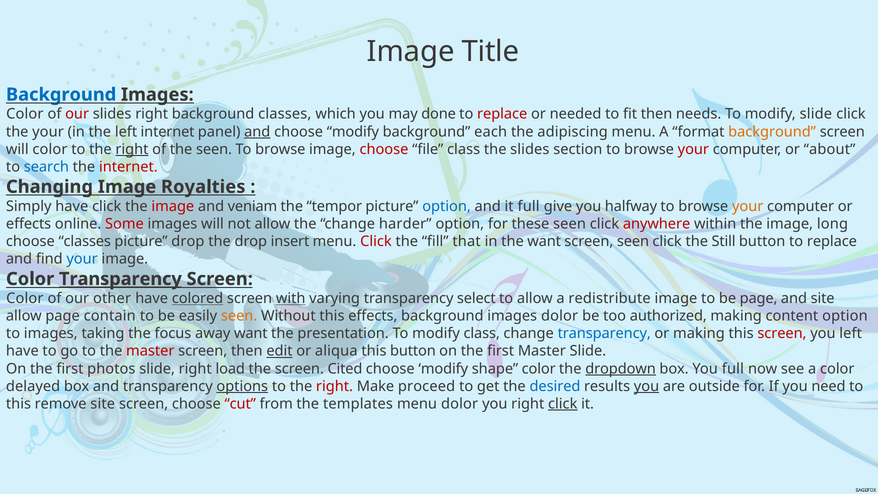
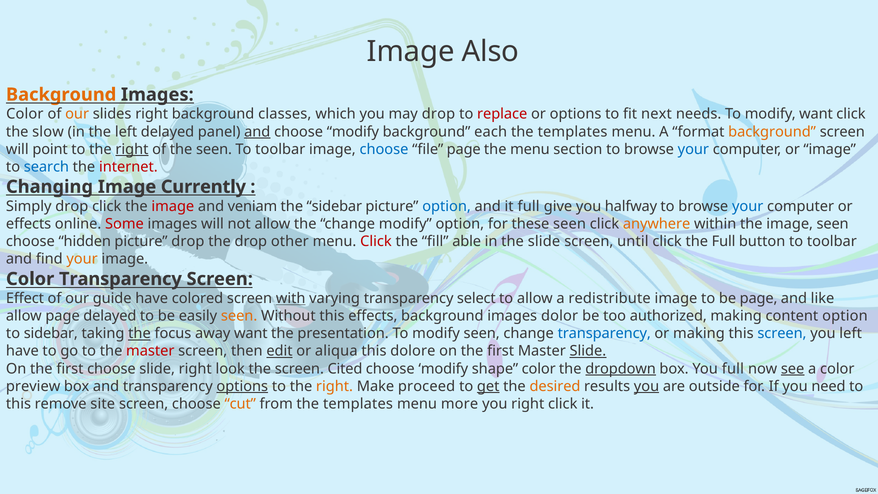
Title: Title -> Also
Background at (61, 95) colour: blue -> orange
our at (77, 114) colour: red -> orange
may done: done -> drop
or needed: needed -> options
fit then: then -> next
modify slide: slide -> want
the your: your -> slow
left internet: internet -> delayed
adipiscing at (573, 132): adipiscing -> templates
will color: color -> point
browse at (280, 149): browse -> toolbar
choose at (384, 149) colour: red -> blue
file class: class -> page
the slides: slides -> menu
your at (693, 149) colour: red -> blue
or about: about -> image
Royalties: Royalties -> Currently
Simply have: have -> drop
the tempor: tempor -> sidebar
your at (748, 206) colour: orange -> blue
change harder: harder -> modify
anywhere colour: red -> orange
image long: long -> seen
choose classes: classes -> hidden
insert: insert -> other
that: that -> able
the want: want -> slide
screen seen: seen -> until
the Still: Still -> Full
button to replace: replace -> toolbar
your at (82, 259) colour: blue -> orange
Transparency at (120, 279) underline: present -> none
Color at (25, 298): Color -> Effect
other: other -> guide
colored underline: present -> none
and site: site -> like
page contain: contain -> delayed
to images: images -> sidebar
the at (139, 334) underline: none -> present
modify class: class -> seen
screen at (782, 334) colour: red -> blue
this button: button -> dolore
Slide at (588, 351) underline: none -> present
first photos: photos -> choose
load: load -> look
see underline: none -> present
delayed: delayed -> preview
right at (334, 386) colour: red -> orange
get underline: none -> present
desired colour: blue -> orange
cut colour: red -> orange
menu dolor: dolor -> more
click at (563, 404) underline: present -> none
